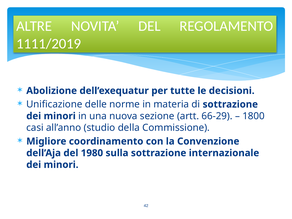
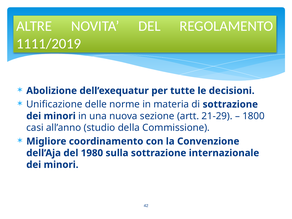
66-29: 66-29 -> 21-29
